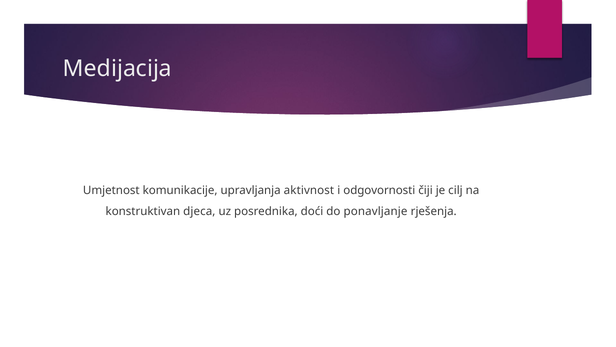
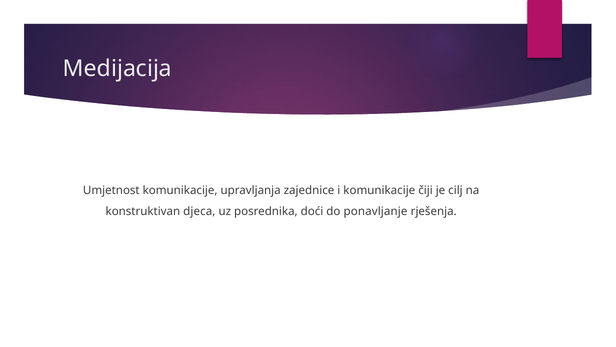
aktivnost: aktivnost -> zajednice
i odgovornosti: odgovornosti -> komunikacije
